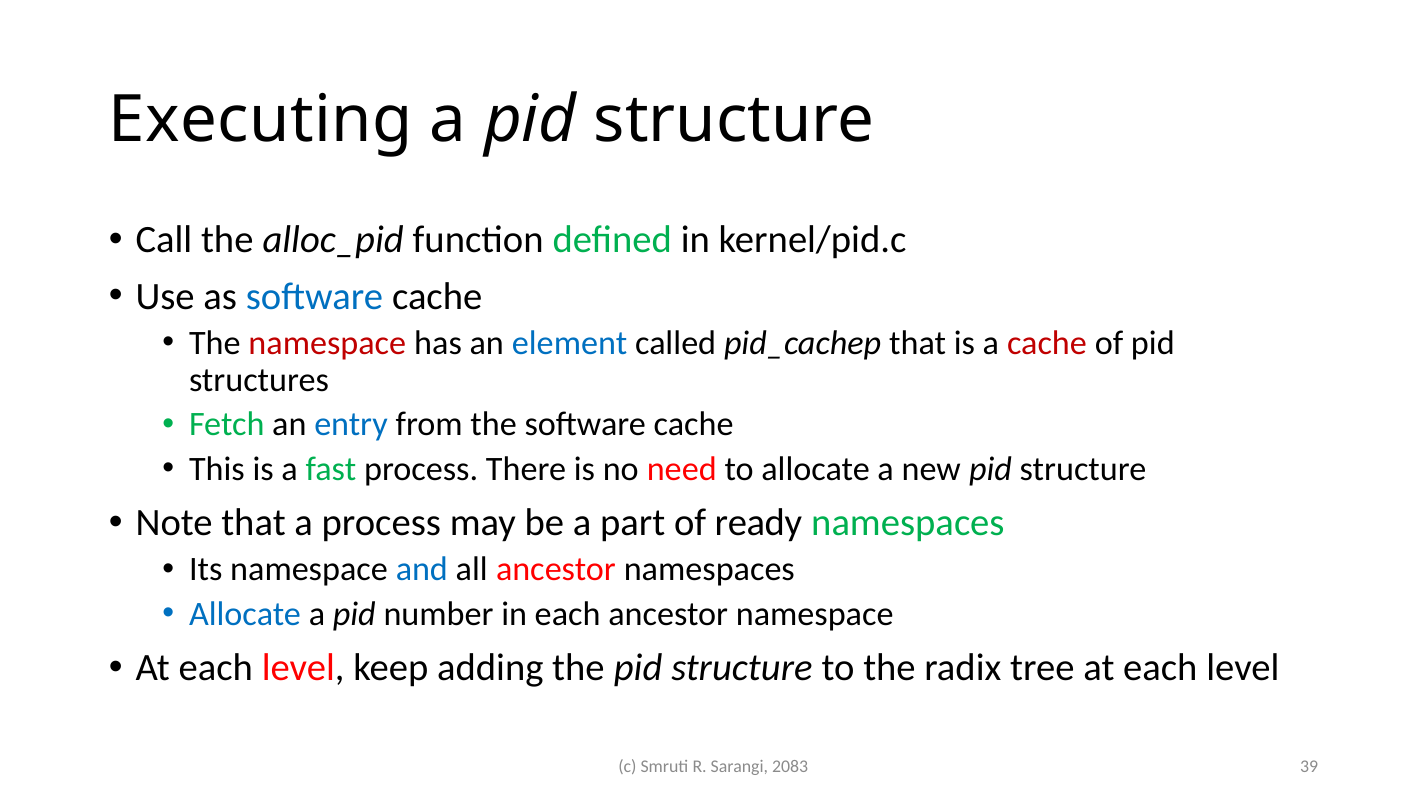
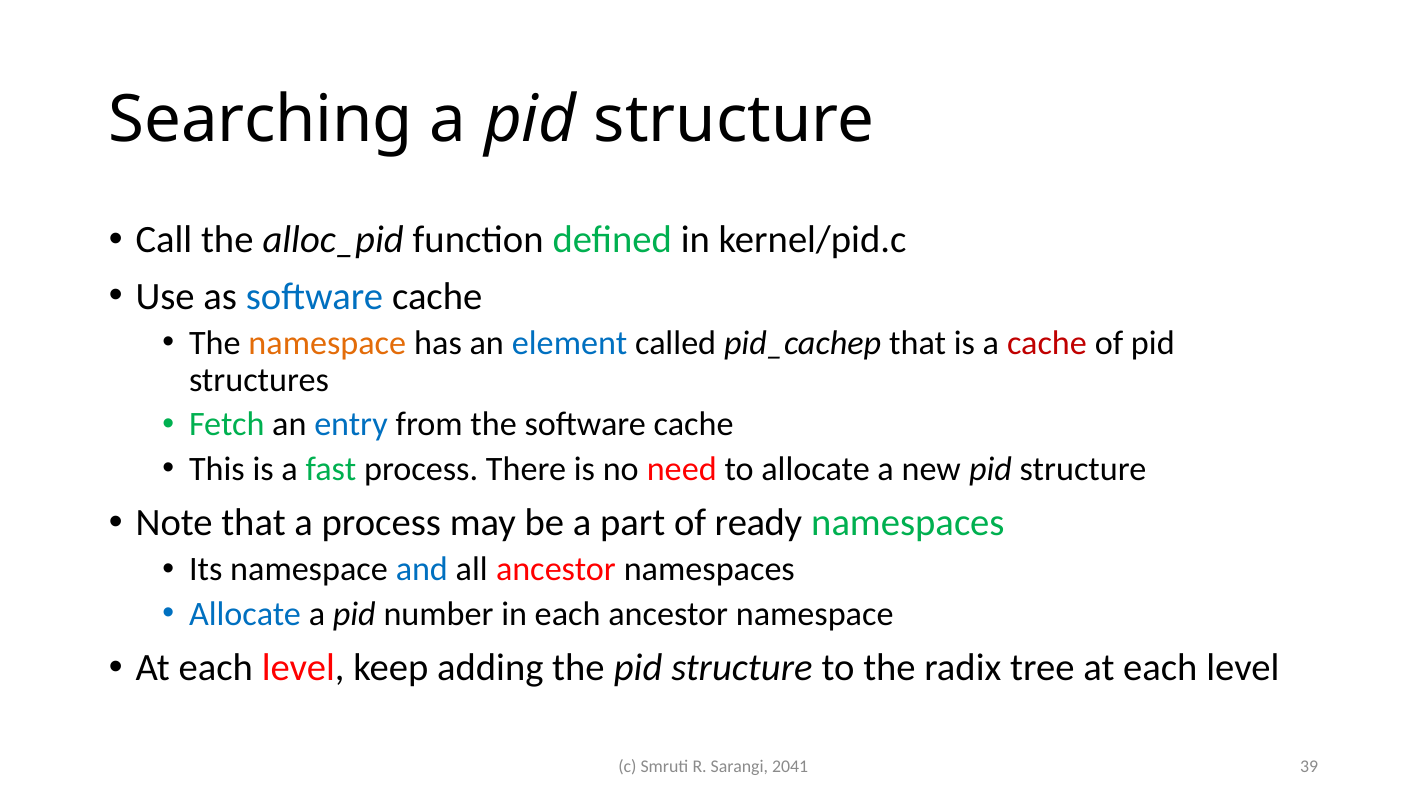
Executing: Executing -> Searching
namespace at (327, 343) colour: red -> orange
2083: 2083 -> 2041
